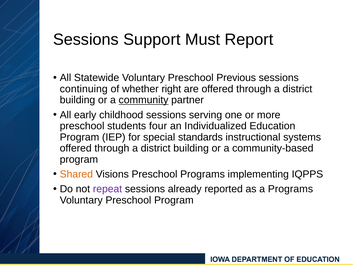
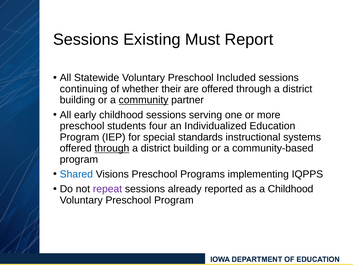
Support: Support -> Existing
Previous: Previous -> Included
right: right -> their
through at (112, 148) underline: none -> present
Shared colour: orange -> blue
a Programs: Programs -> Childhood
